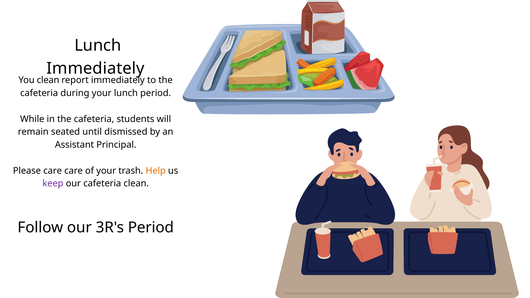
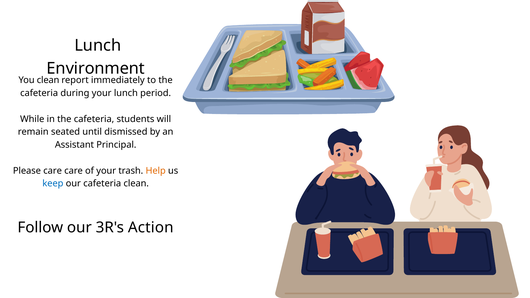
Immediately at (96, 68): Immediately -> Environment
keep colour: purple -> blue
3R's Period: Period -> Action
